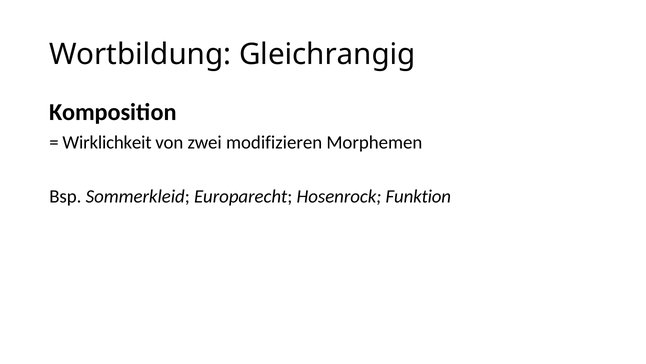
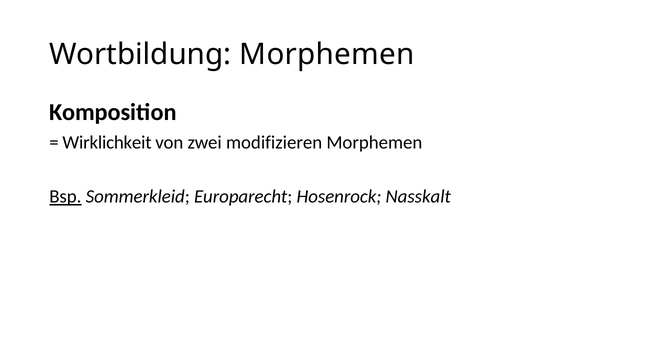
Wortbildung Gleichrangig: Gleichrangig -> Morphemen
Bsp underline: none -> present
Funktion: Funktion -> Nasskalt
